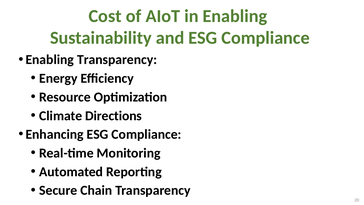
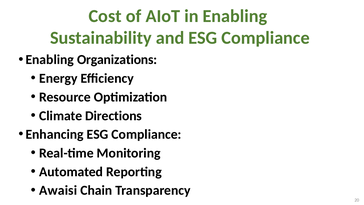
Enabling Transparency: Transparency -> Organizations
Secure: Secure -> Awaisi
